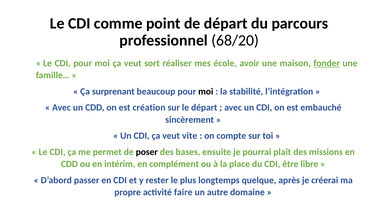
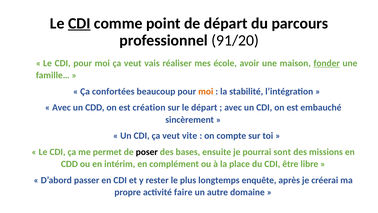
CDI at (79, 23) underline: none -> present
68/20: 68/20 -> 91/20
sort: sort -> vais
surprenant: surprenant -> confortées
moi at (206, 91) colour: black -> orange
plaît: plaît -> sont
quelque: quelque -> enquête
